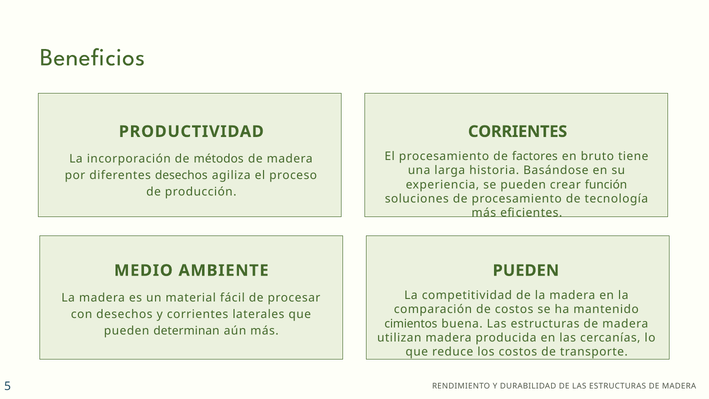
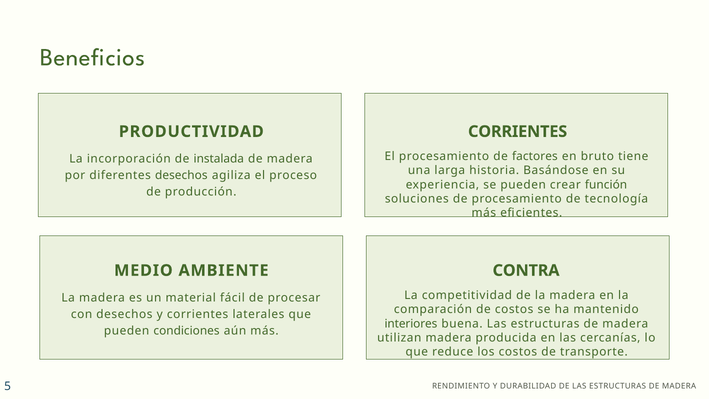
métodos: métodos -> instalada
PUEDEN at (526, 270): PUEDEN -> CONTRA
cimientos: cimientos -> interiores
determinan: determinan -> condiciones
